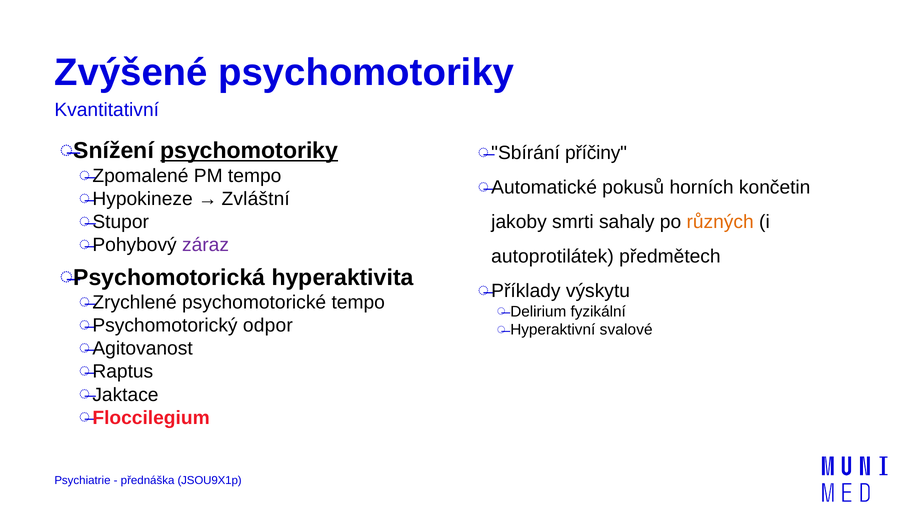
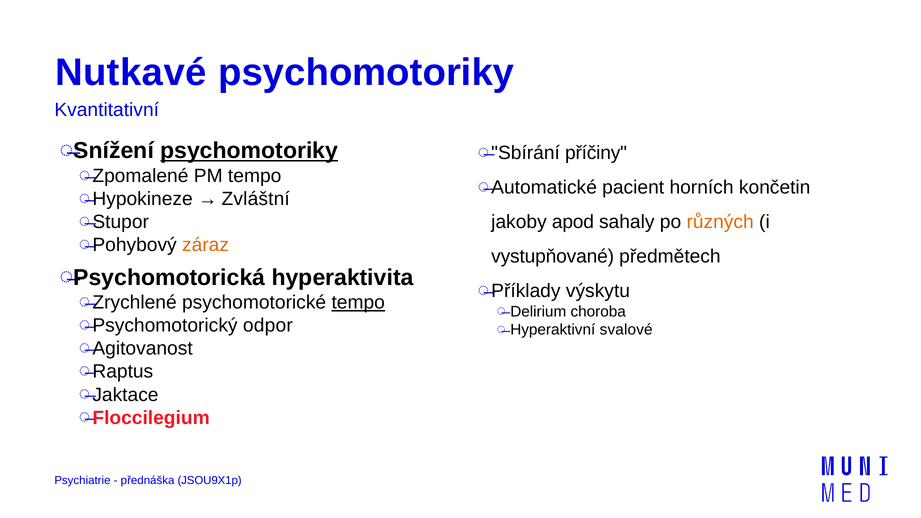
Zvýšené: Zvýšené -> Nutkavé
pokusů: pokusů -> pacient
smrti: smrti -> apod
záraz colour: purple -> orange
autoprotilátek: autoprotilátek -> vystupňované
tempo at (358, 303) underline: none -> present
fyzikální: fyzikální -> choroba
